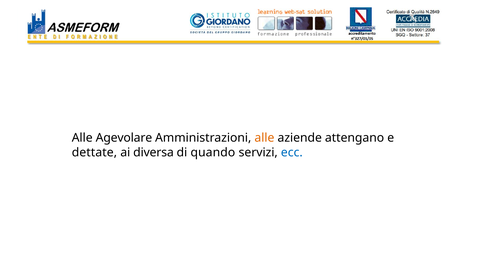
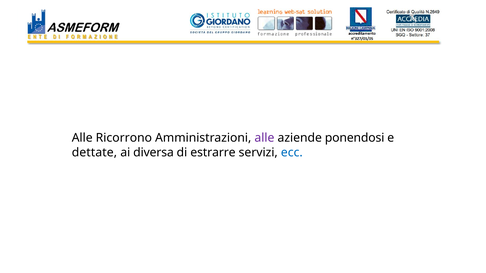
Agevolare: Agevolare -> Ricorrono
alle at (264, 138) colour: orange -> purple
attengano: attengano -> ponendosi
quando: quando -> estrarre
